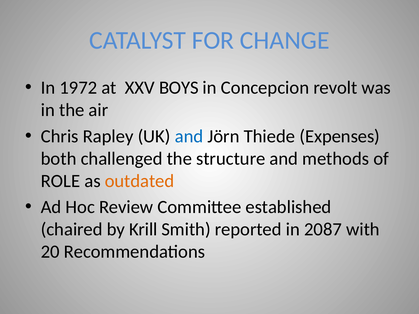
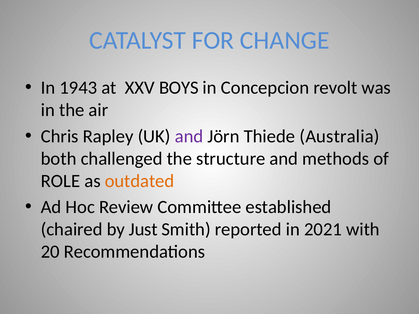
1972: 1972 -> 1943
and at (189, 136) colour: blue -> purple
Expenses: Expenses -> Australia
Krill: Krill -> Just
2087: 2087 -> 2021
